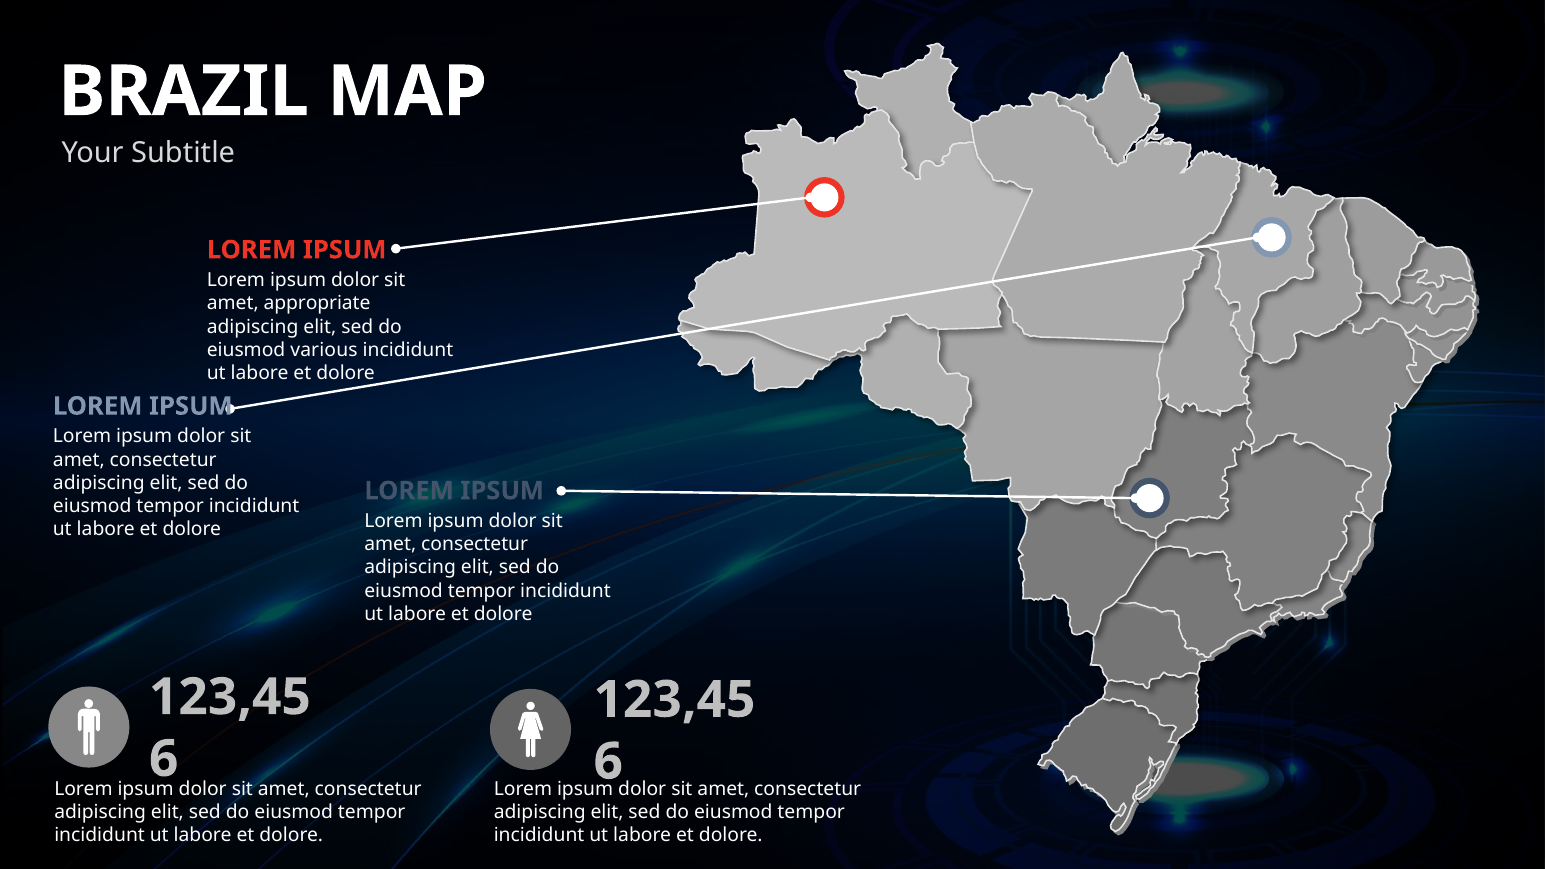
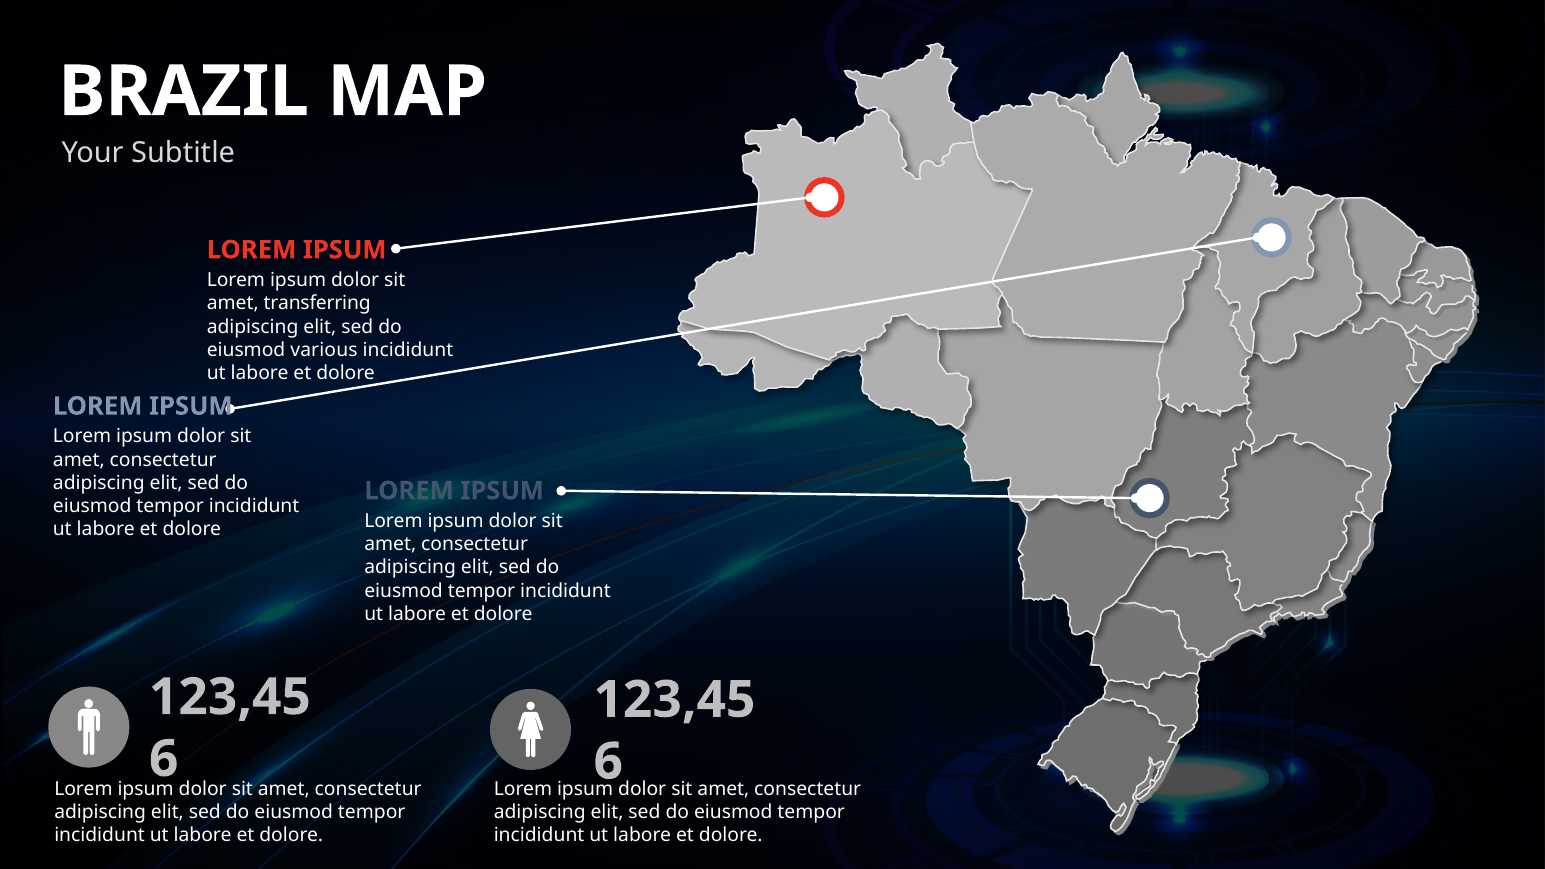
appropriate: appropriate -> transferring
